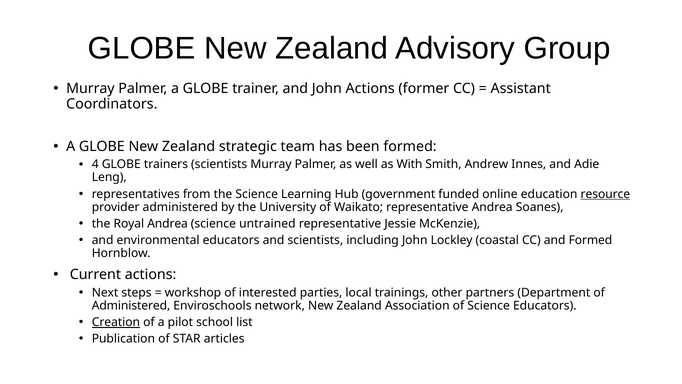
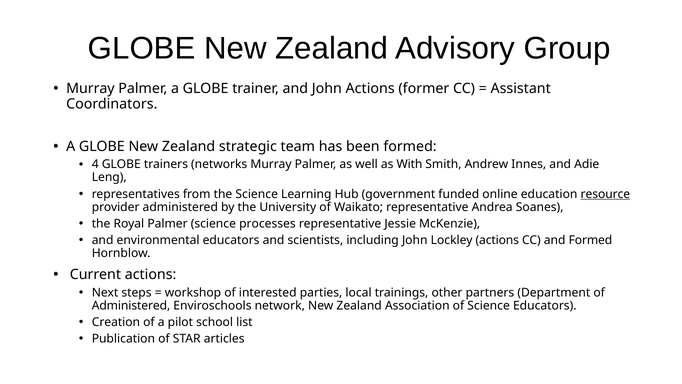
trainers scientists: scientists -> networks
Royal Andrea: Andrea -> Palmer
untrained: untrained -> processes
Lockley coastal: coastal -> actions
Creation underline: present -> none
